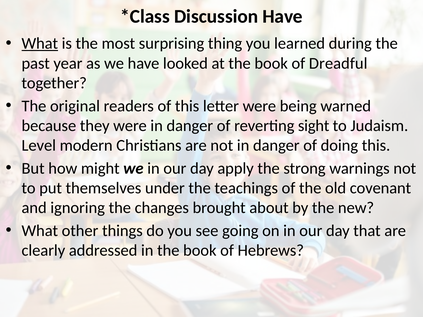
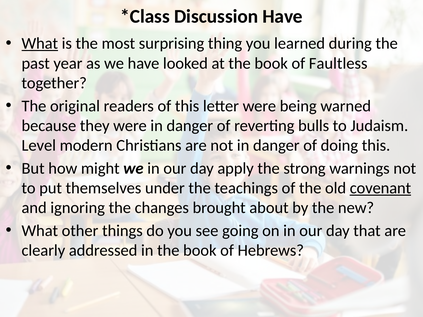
Dreadful: Dreadful -> Faultless
sight: sight -> bulls
covenant underline: none -> present
